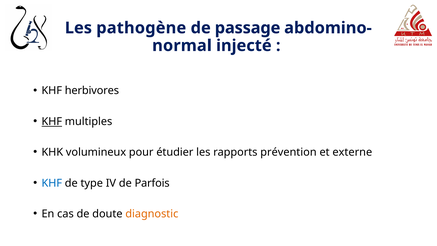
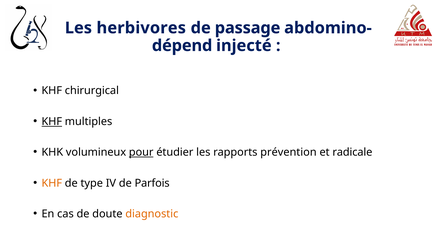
pathogène: pathogène -> herbivores
normal: normal -> dépend
herbivores: herbivores -> chirurgical
pour underline: none -> present
externe: externe -> radicale
KHF at (52, 183) colour: blue -> orange
